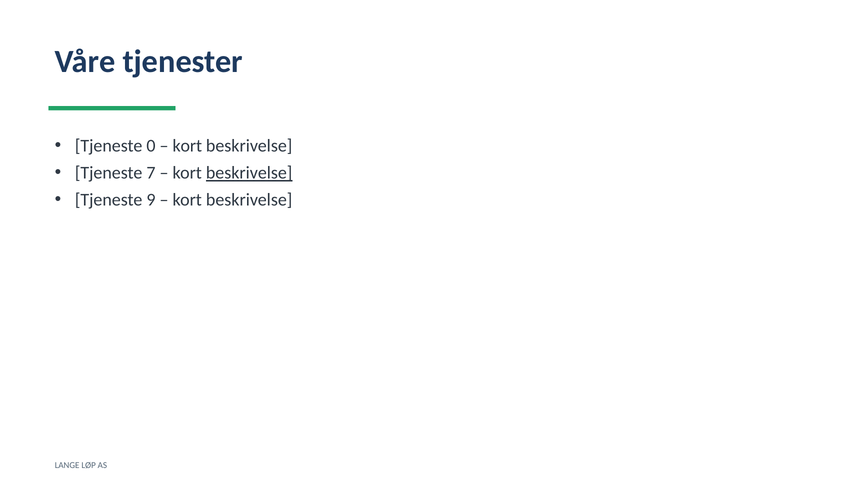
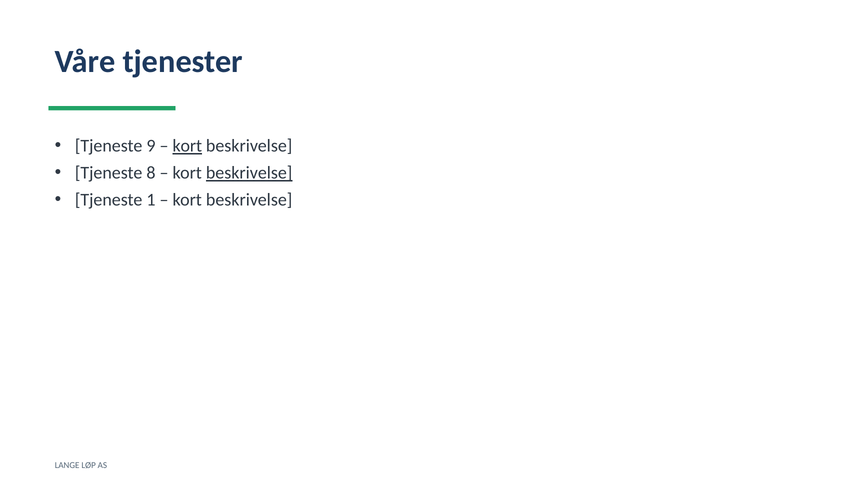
0: 0 -> 9
kort at (187, 146) underline: none -> present
7: 7 -> 8
9: 9 -> 1
